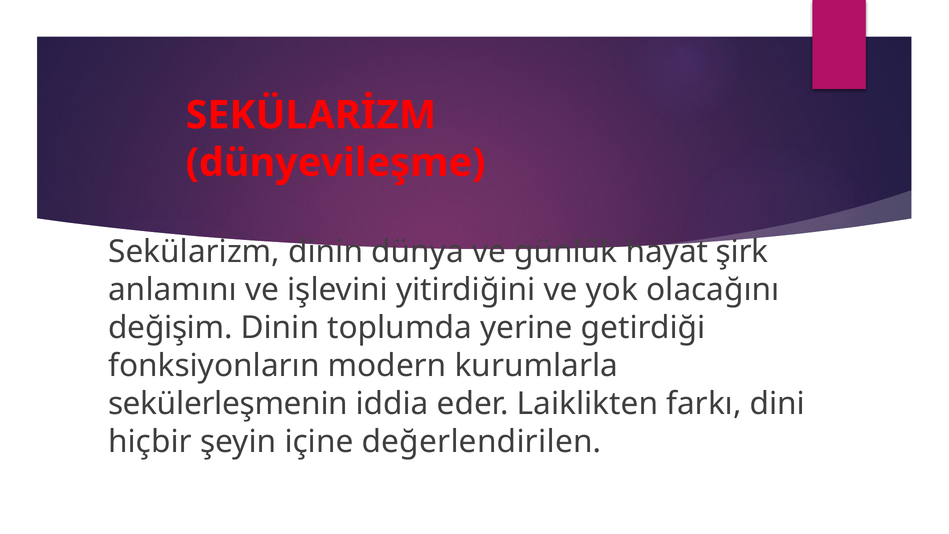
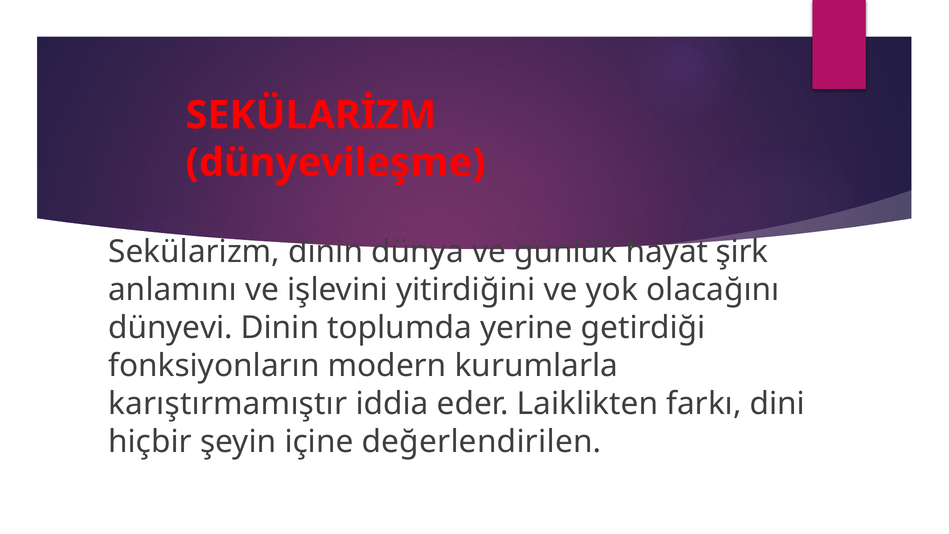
değişim: değişim -> dünyevi
sekülerleşmenin: sekülerleşmenin -> karıştırmamıştır
